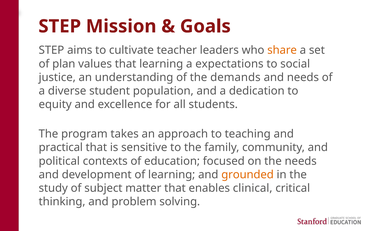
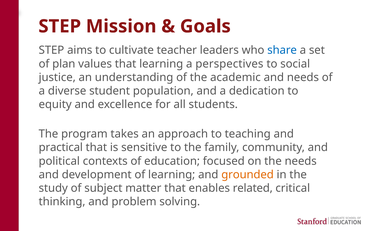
share colour: orange -> blue
expectations: expectations -> perspectives
demands: demands -> academic
clinical: clinical -> related
